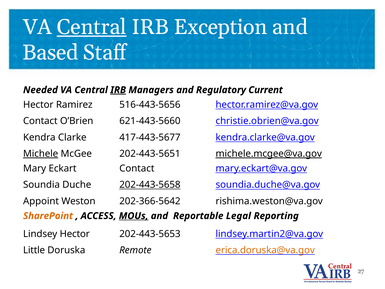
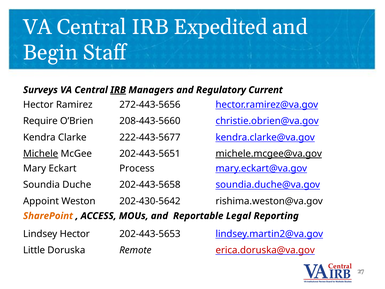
Central at (92, 27) underline: present -> none
Exception: Exception -> Expedited
Based: Based -> Begin
Needed: Needed -> Surveys
516-443-5656: 516-443-5656 -> 272-443-5656
Contact at (40, 121): Contact -> Require
621-443-5660: 621-443-5660 -> 208-443-5660
417-443-5677: 417-443-5677 -> 222-443-5677
Eckart Contact: Contact -> Process
202-443-5658 underline: present -> none
202-366-5642: 202-366-5642 -> 202-430-5642
MOUs underline: present -> none
erica.doruska@va.gov colour: orange -> red
